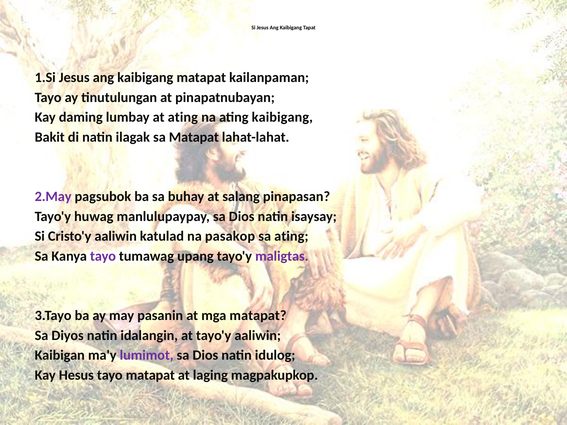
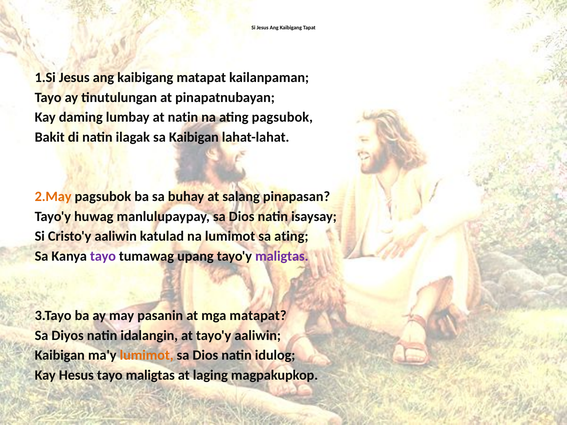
at ating: ating -> natin
ating kaibigang: kaibigang -> pagsubok
sa Matapat: Matapat -> Kaibigan
2.May colour: purple -> orange
na pasakop: pasakop -> lumimot
lumimot at (147, 355) colour: purple -> orange
tayo matapat: matapat -> maligtas
